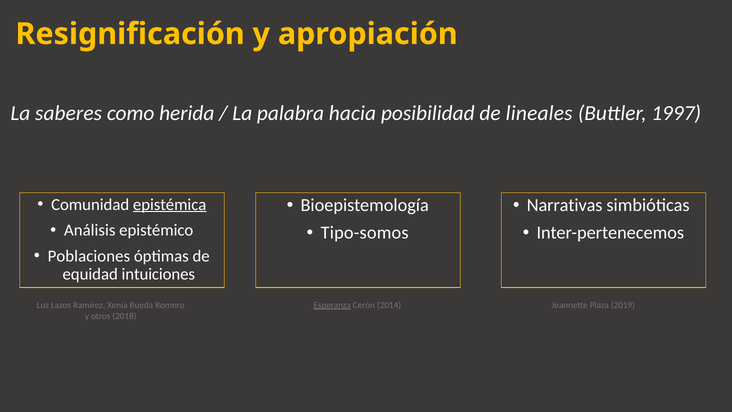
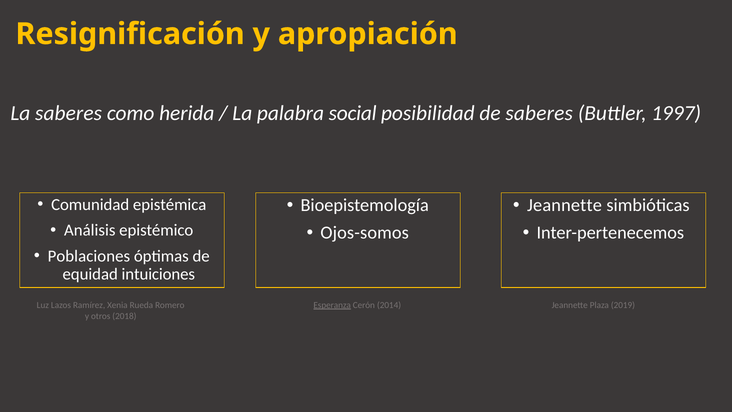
hacia: hacia -> social
de lineales: lineales -> saberes
Narrativas at (565, 205): Narrativas -> Jeannette
epistémica underline: present -> none
Tipo-somos: Tipo-somos -> Ojos-somos
